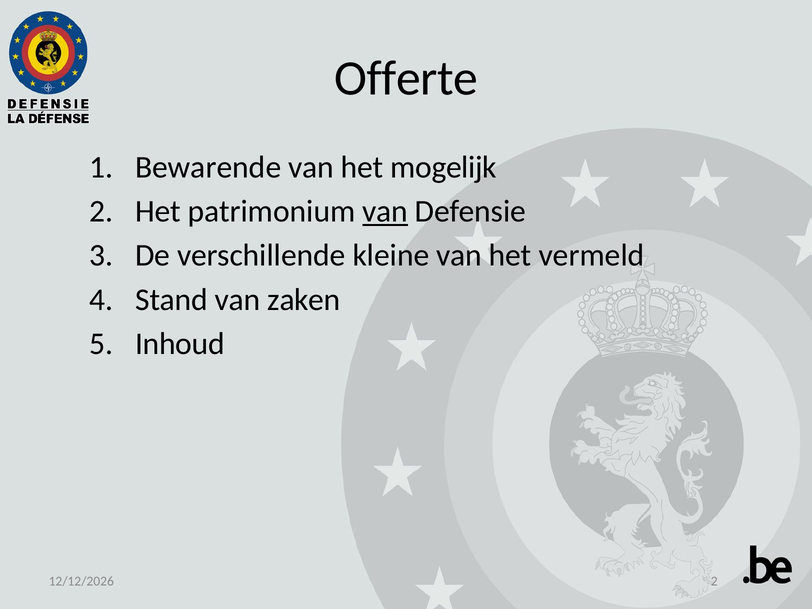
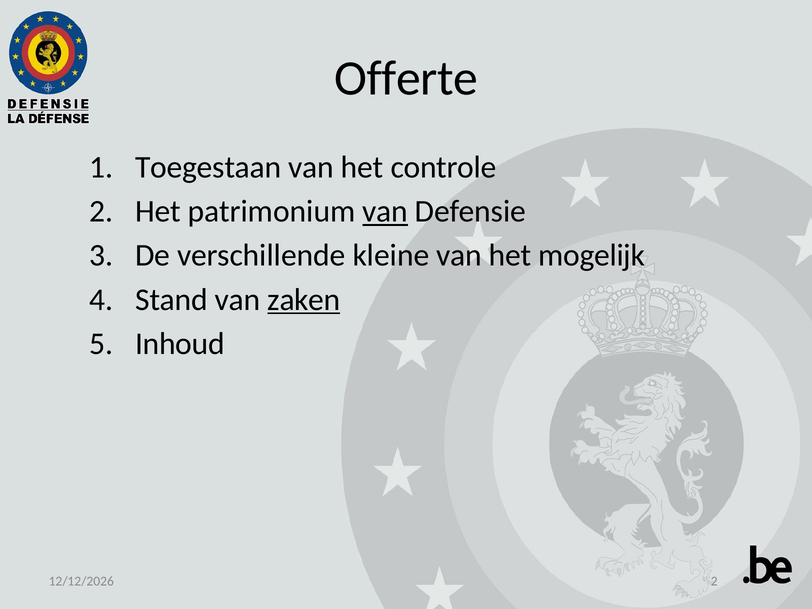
Bewarende: Bewarende -> Toegestaan
mogelijk: mogelijk -> controle
vermeld: vermeld -> mogelijk
zaken underline: none -> present
